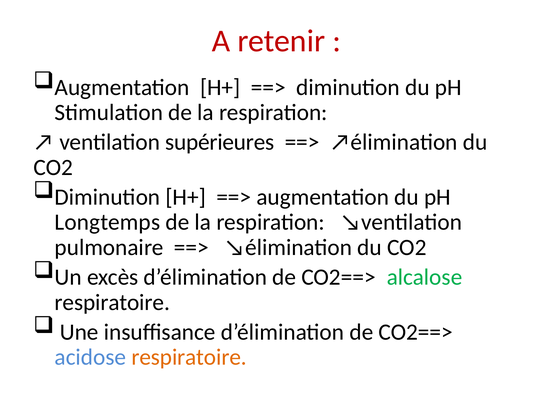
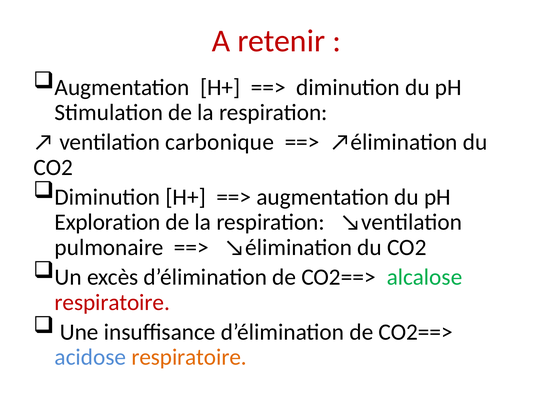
supérieures: supérieures -> carbonique
Longtemps: Longtemps -> Exploration
respiratoire at (112, 302) colour: black -> red
